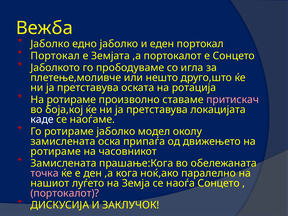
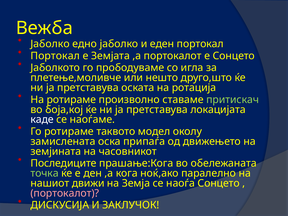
притискач colour: pink -> light green
ротираме јаболко: јаболко -> таквото
ротираме at (56, 151): ротираме -> земјината
Замислената at (63, 163): Замислената -> Последиците
точка colour: pink -> light green
луѓето: луѓето -> движи
